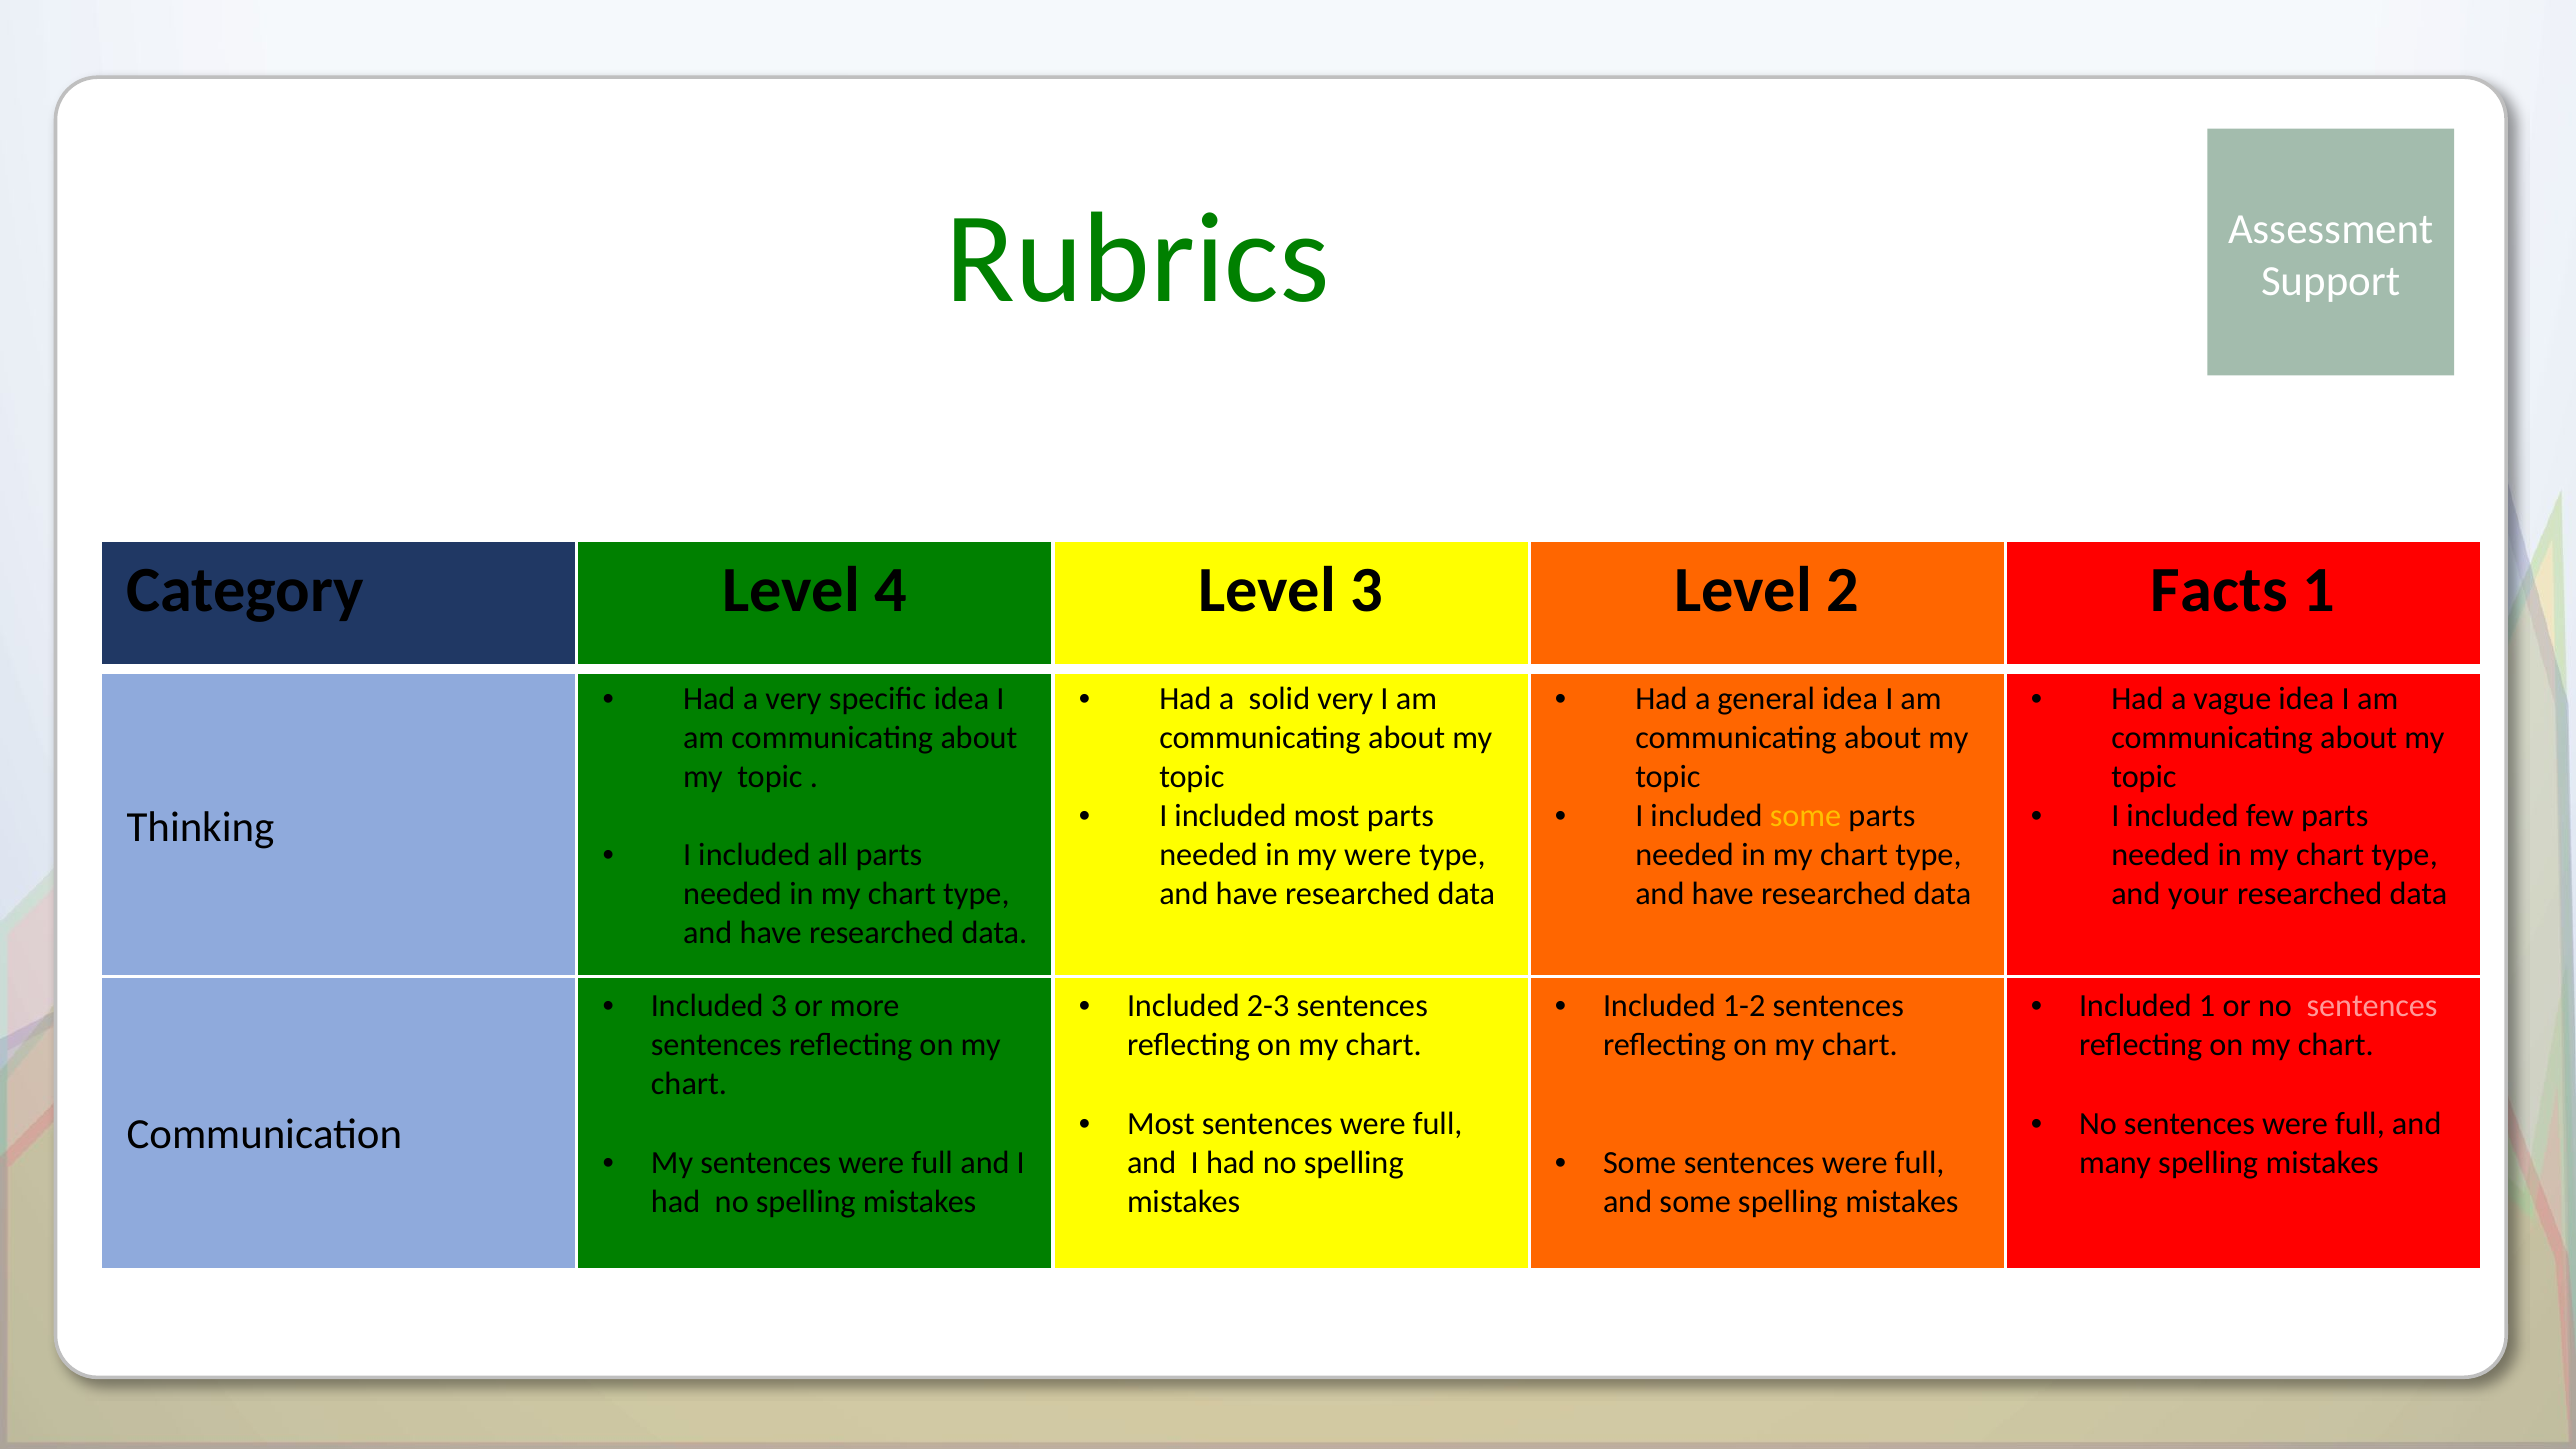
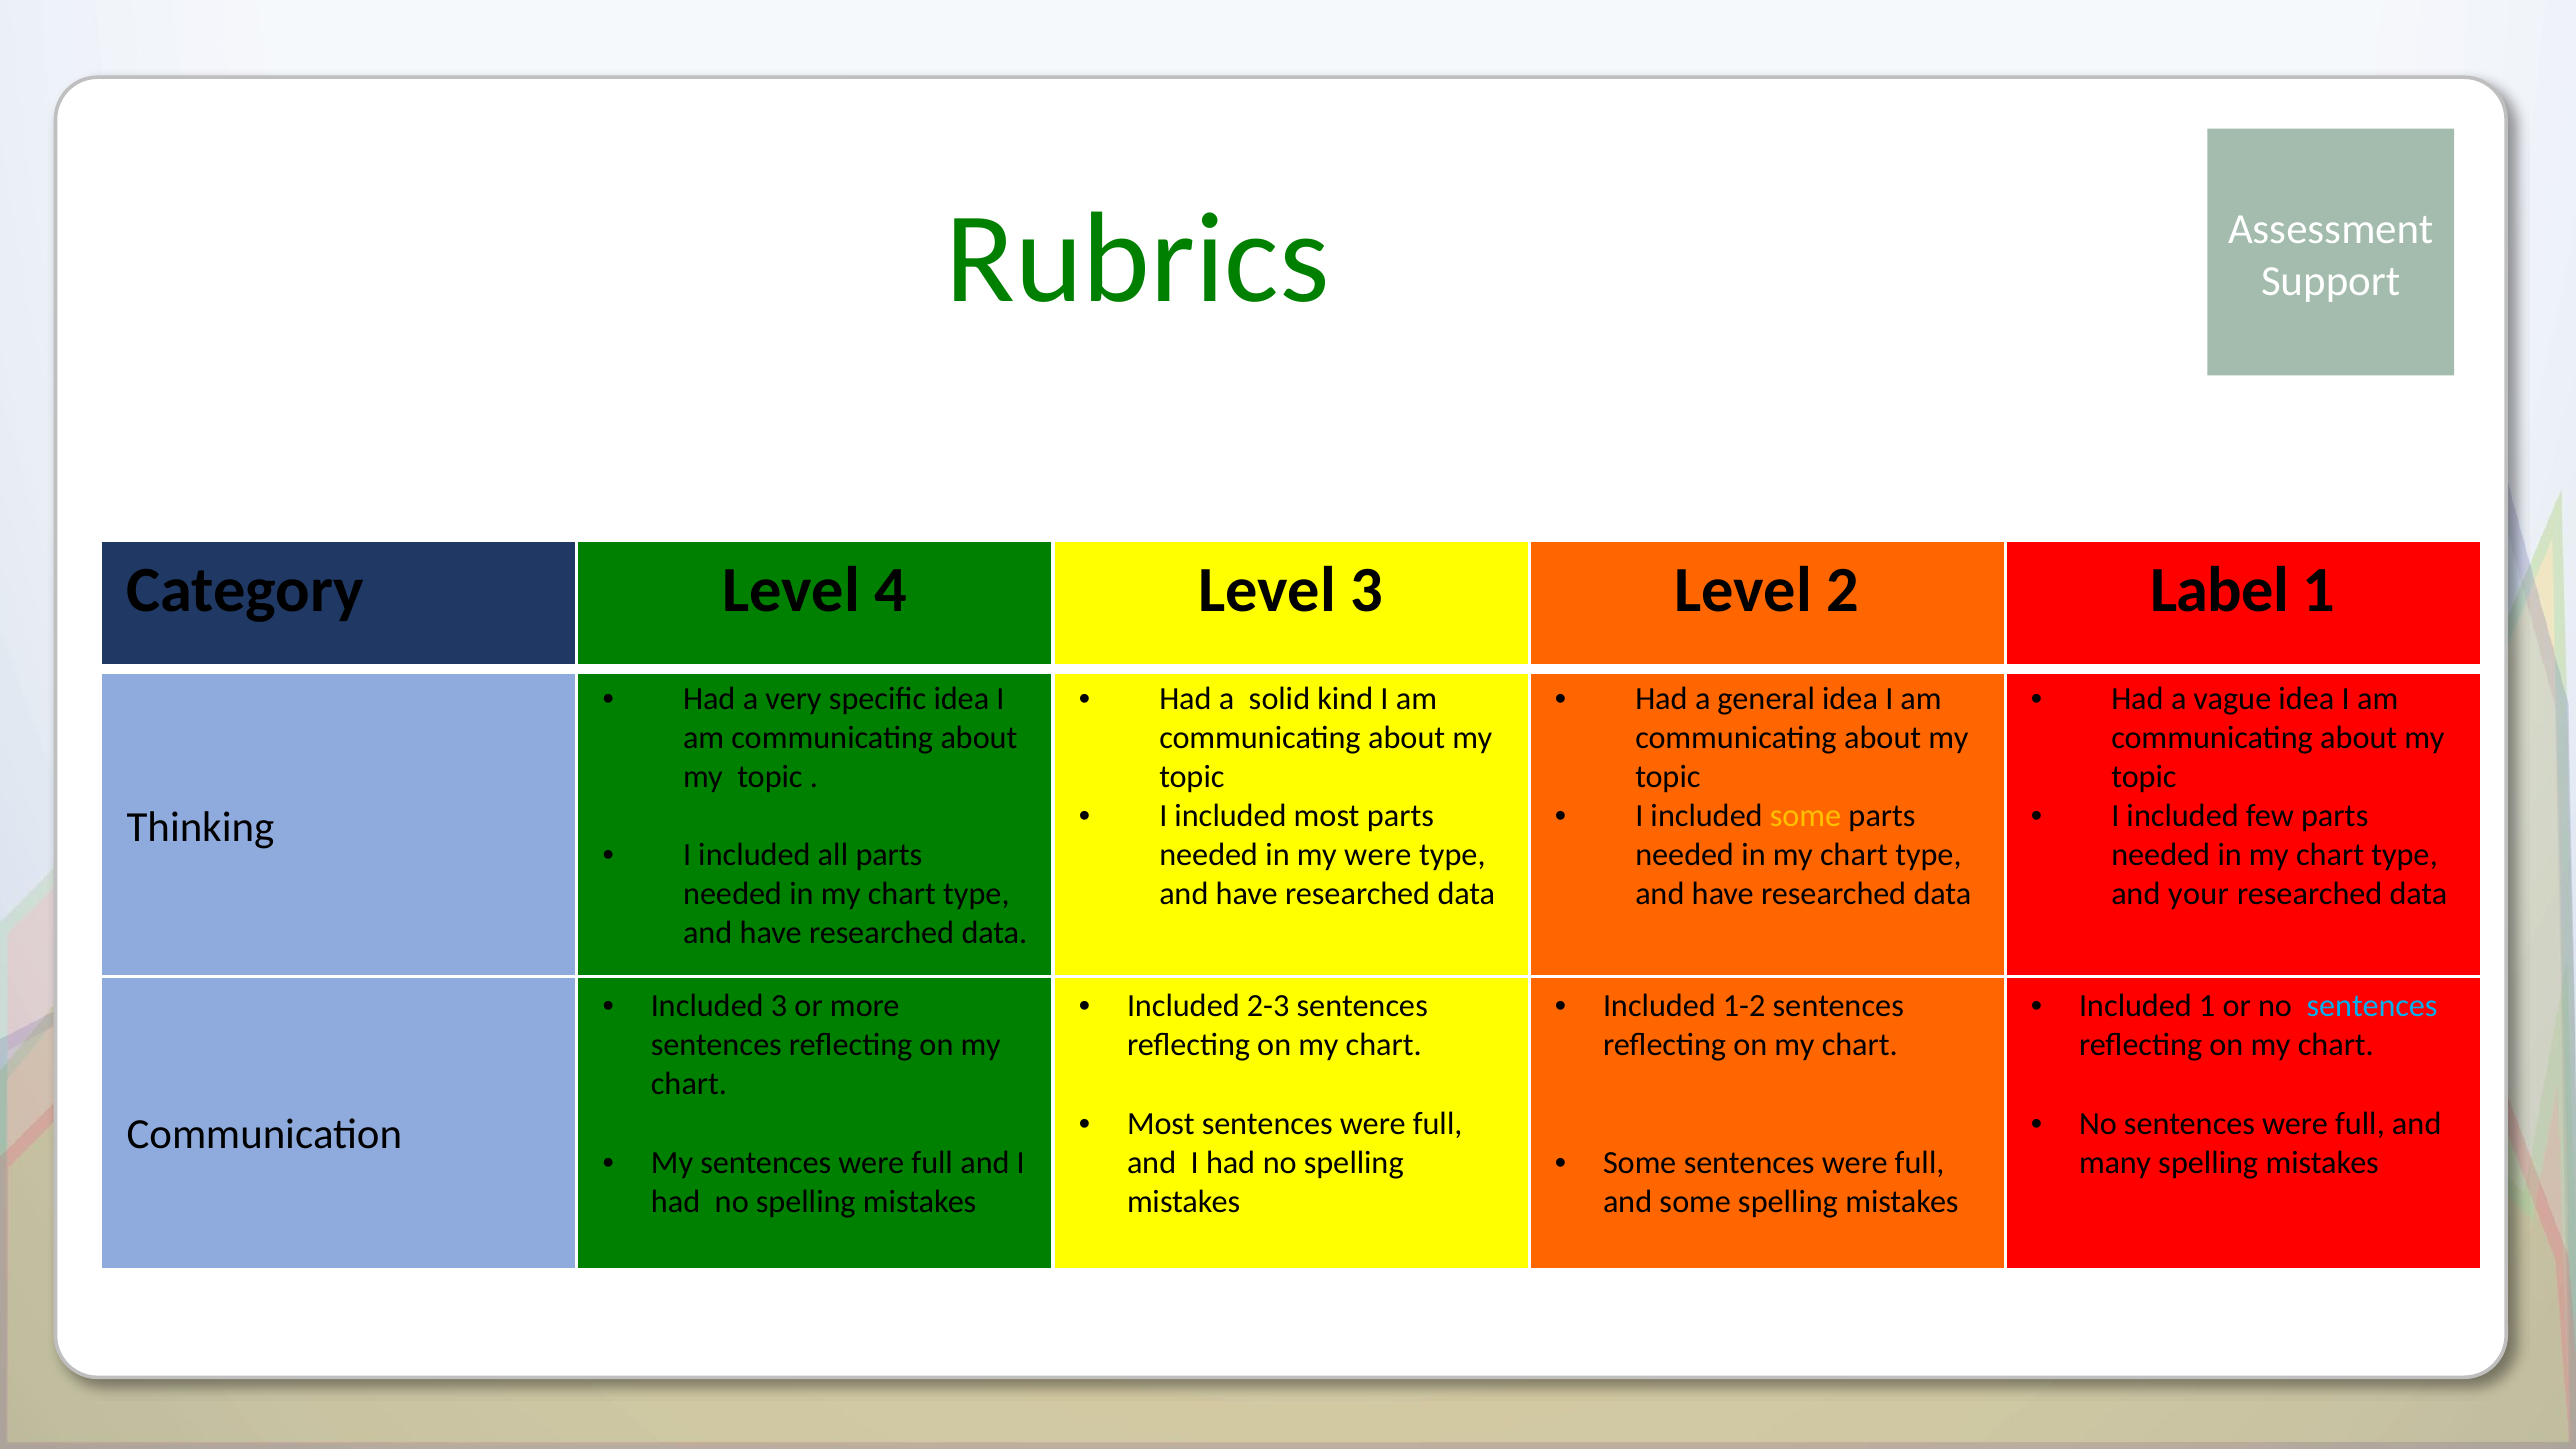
Facts: Facts -> Label
solid very: very -> kind
sentences at (2372, 1006) colour: pink -> light blue
